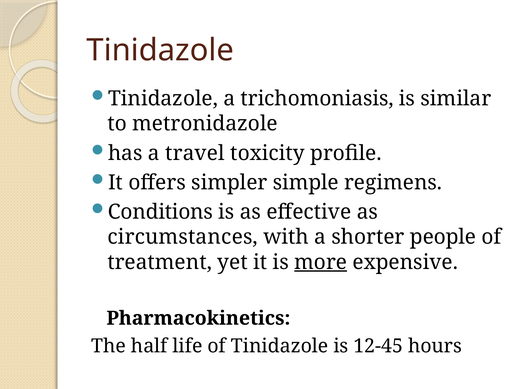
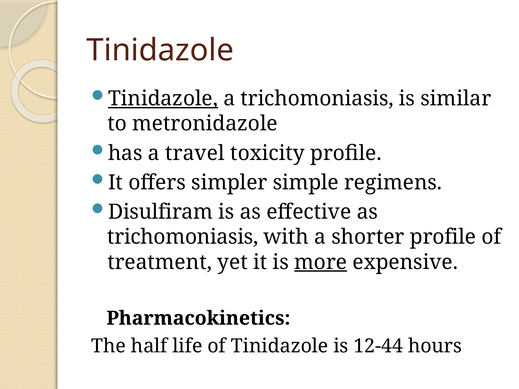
Tinidazole at (163, 99) underline: none -> present
Conditions: Conditions -> Disulfiram
circumstances at (183, 237): circumstances -> trichomoniasis
shorter people: people -> profile
12-45: 12-45 -> 12-44
